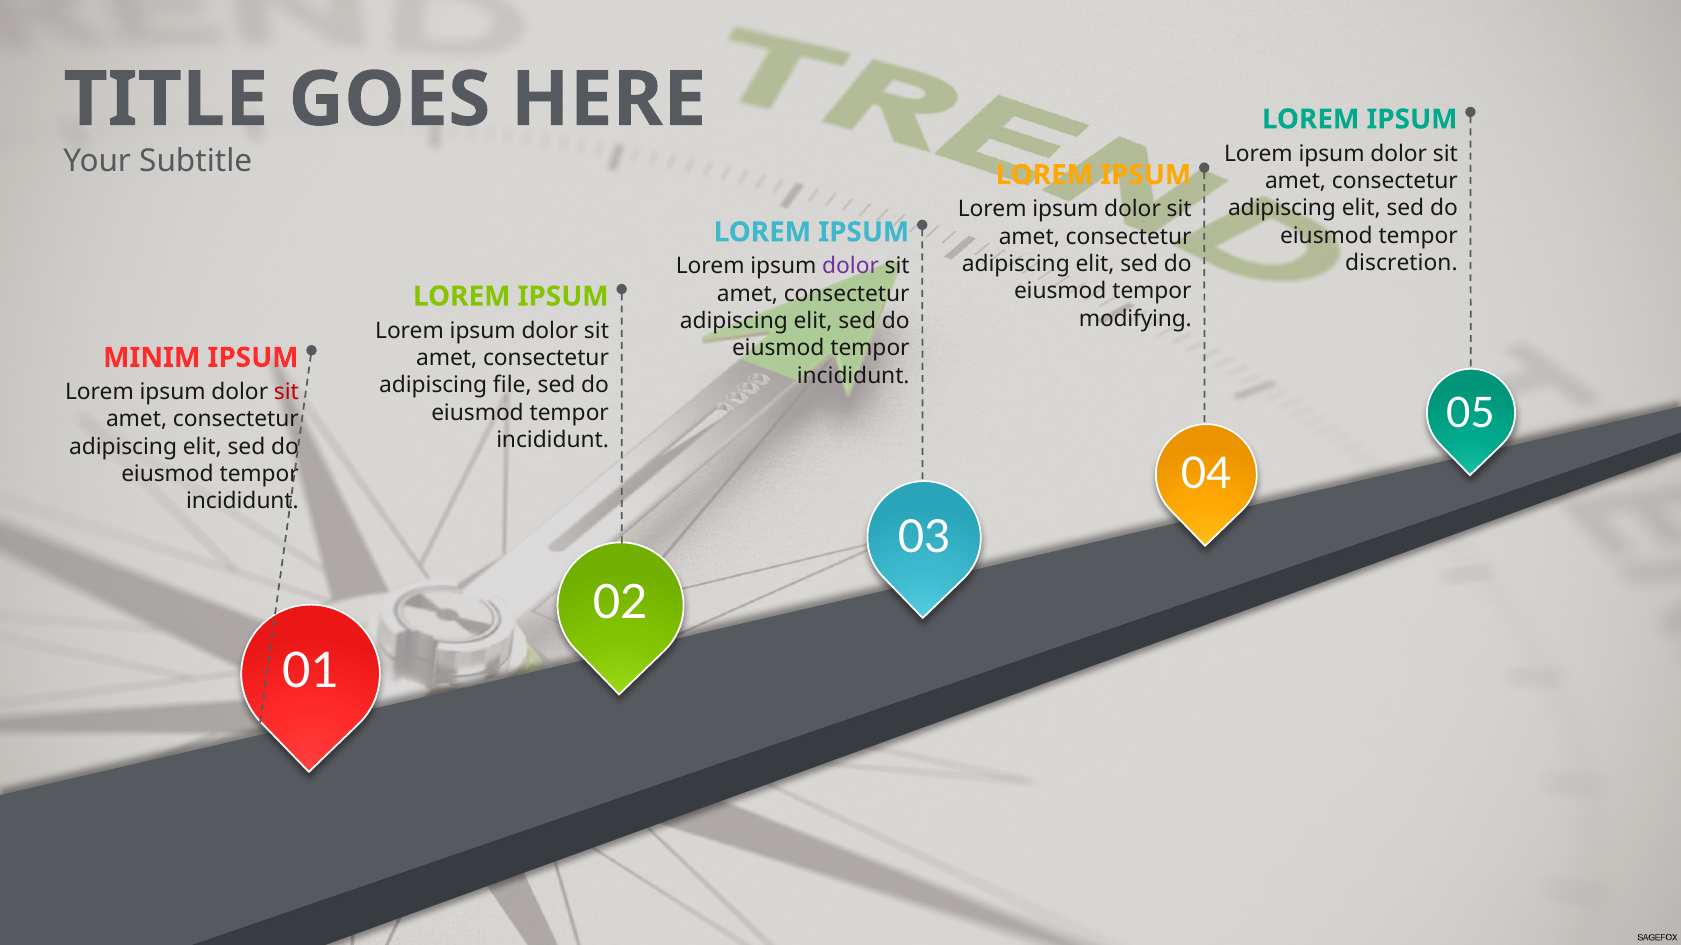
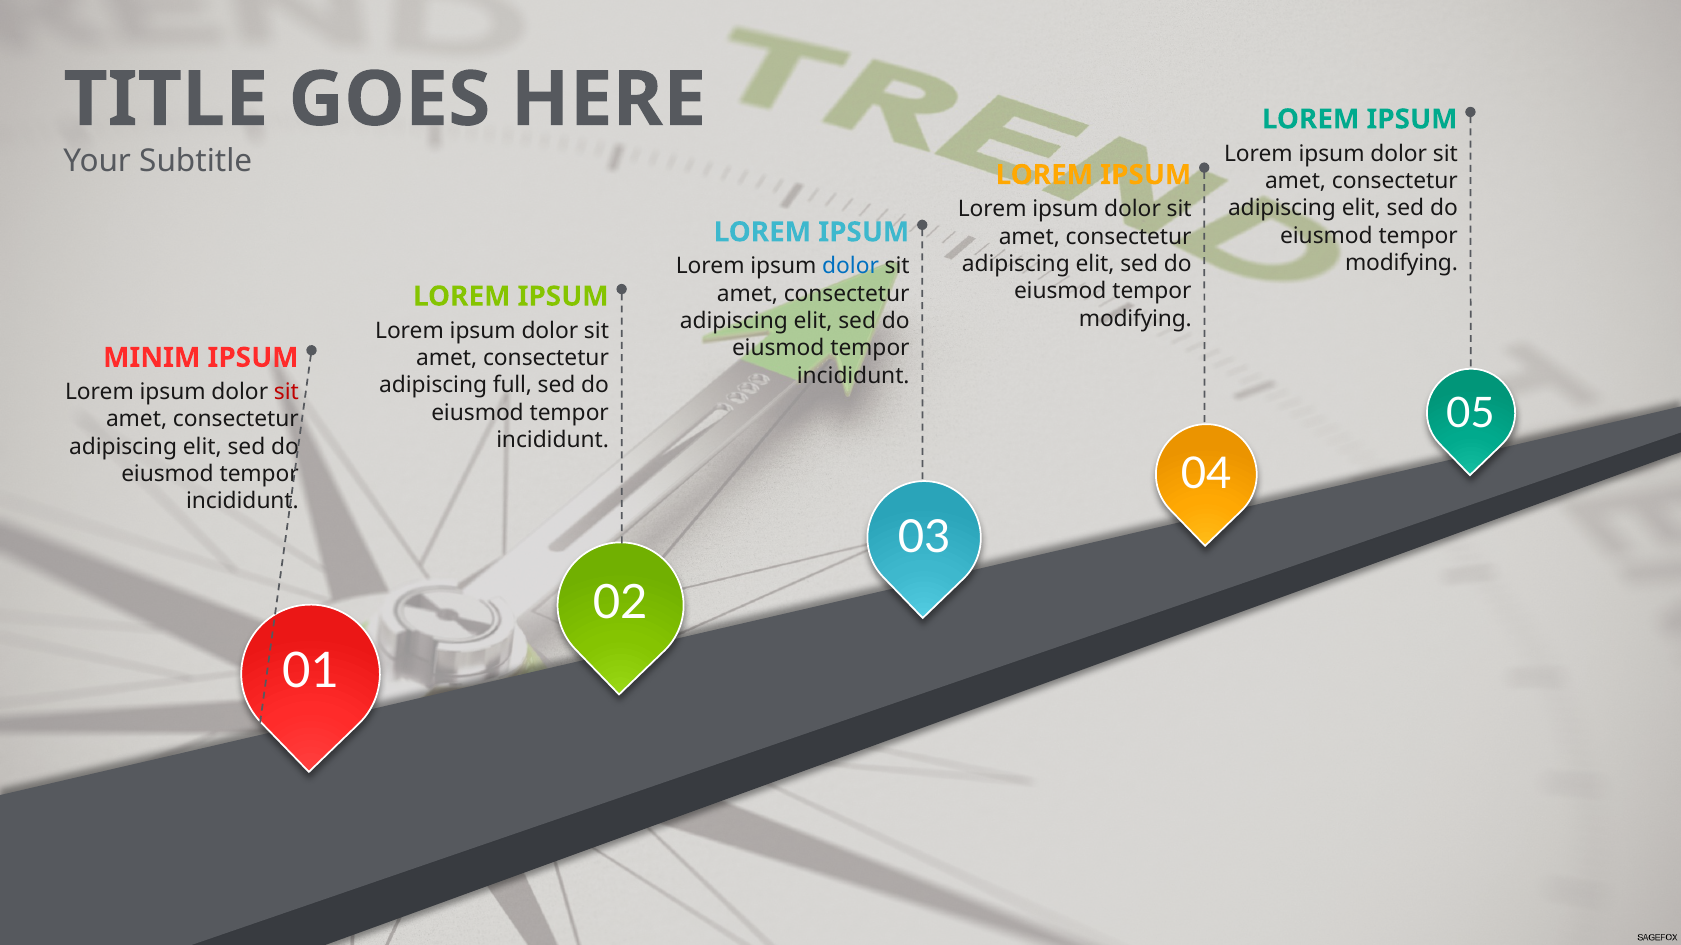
discretion at (1401, 263): discretion -> modifying
dolor at (851, 267) colour: purple -> blue
file: file -> full
